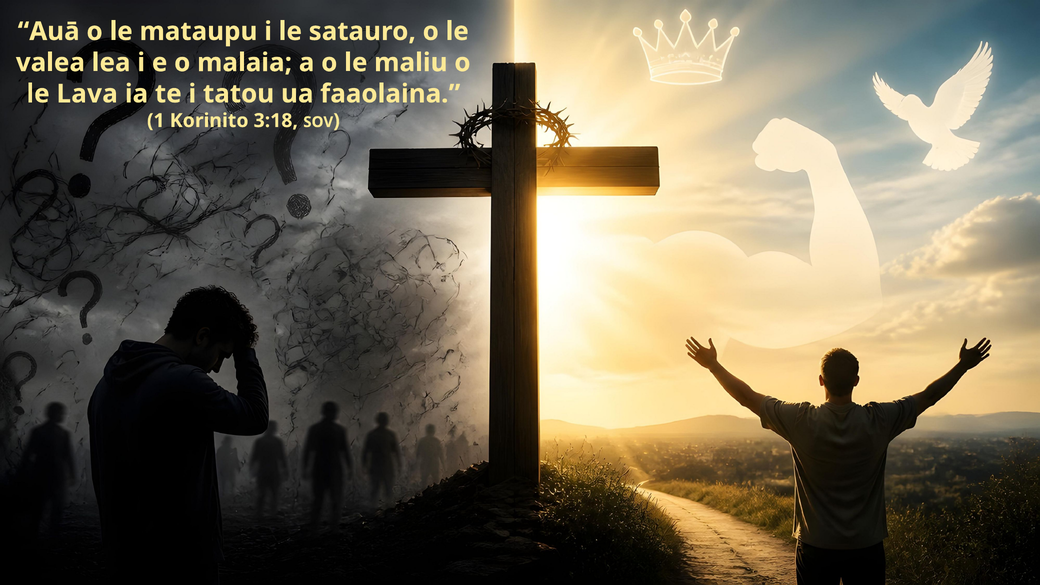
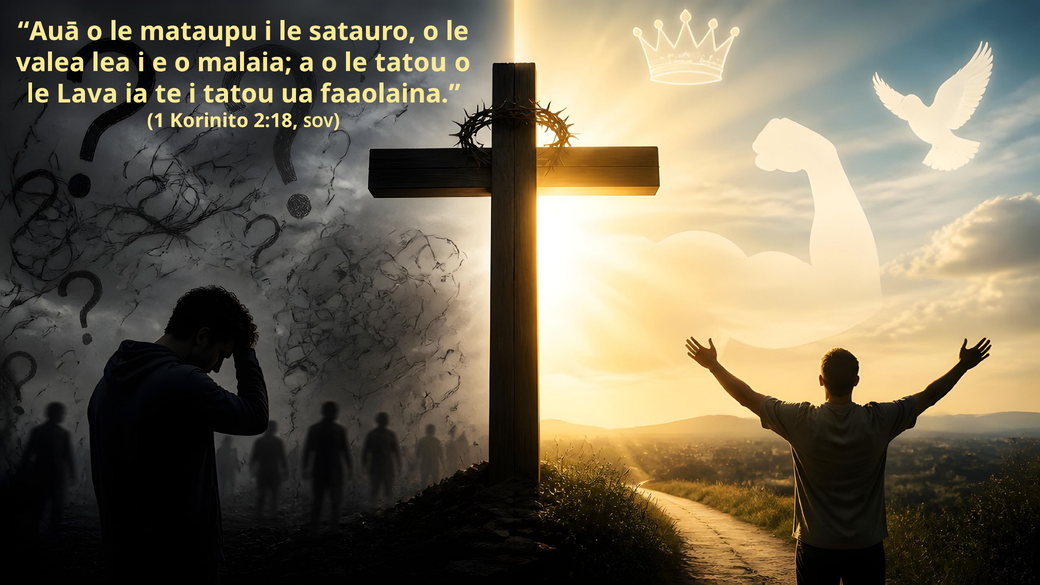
le maliu: maliu -> tatou
3:18: 3:18 -> 2:18
